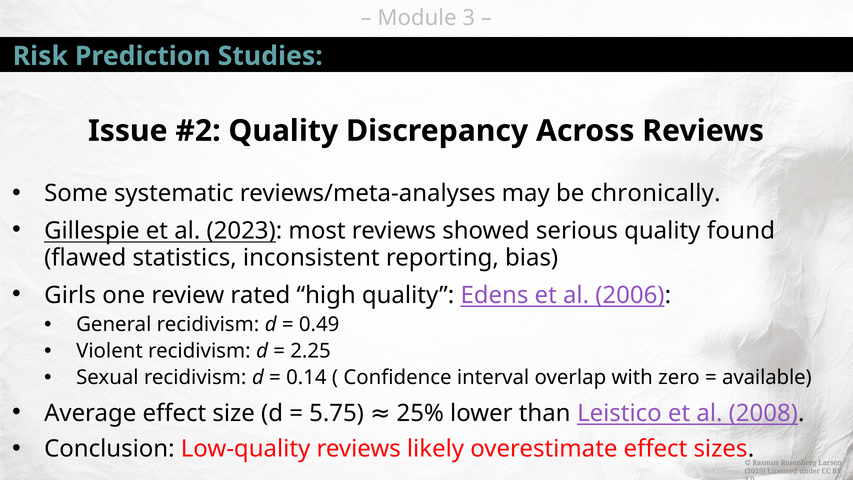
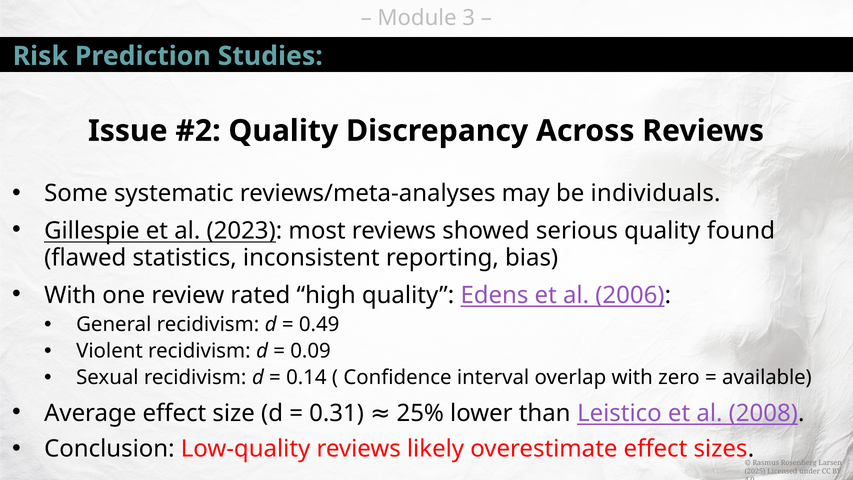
chronically: chronically -> individuals
Girls at (70, 295): Girls -> With
2.25: 2.25 -> 0.09
5.75: 5.75 -> 0.31
